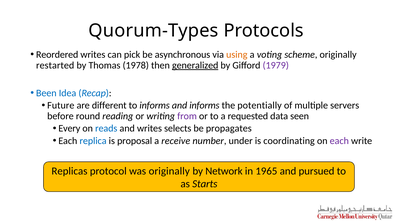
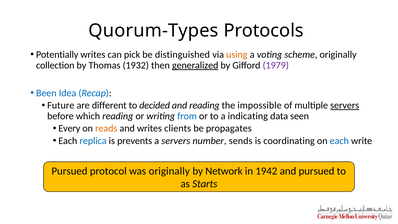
Reordered: Reordered -> Potentially
asynchronous: asynchronous -> distinguished
restarted: restarted -> collection
1978: 1978 -> 1932
to informs: informs -> decided
and informs: informs -> reading
potentially: potentially -> impossible
servers at (345, 105) underline: none -> present
round: round -> which
from colour: purple -> blue
requested: requested -> indicating
reads colour: blue -> orange
selects: selects -> clients
proposal: proposal -> prevents
a receive: receive -> servers
under: under -> sends
each at (339, 141) colour: purple -> blue
Replicas at (69, 171): Replicas -> Pursued
1965: 1965 -> 1942
